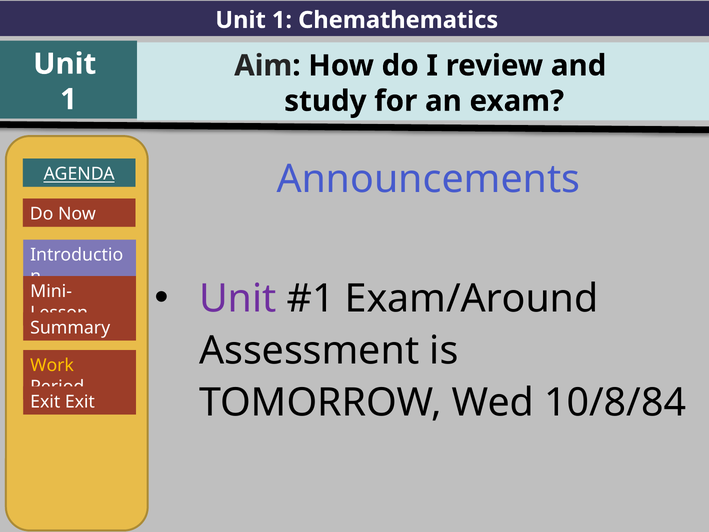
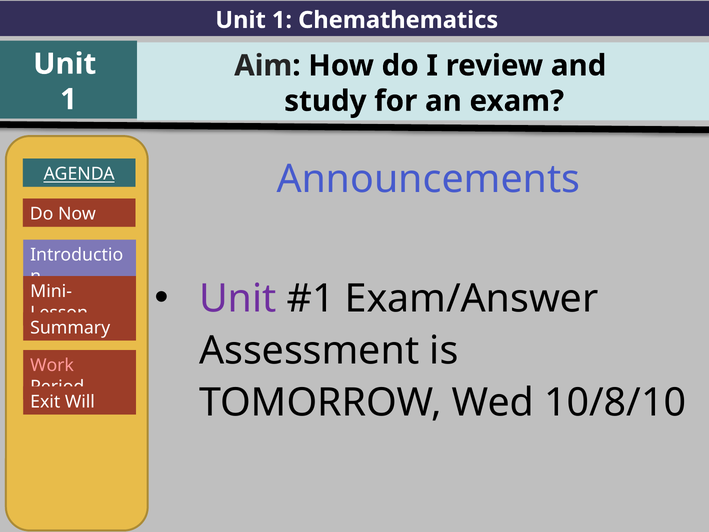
Exam/Around: Exam/Around -> Exam/Answer
Work colour: yellow -> pink
10/8/84: 10/8/84 -> 10/8/10
Exit Exit: Exit -> Will
